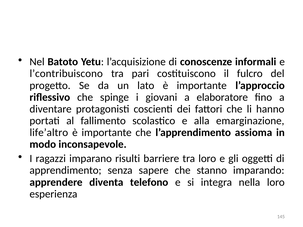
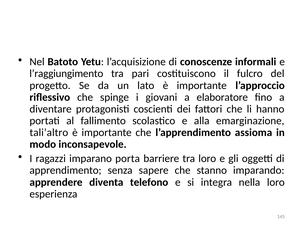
l’contribuiscono: l’contribuiscono -> l’raggiungimento
life’altro: life’altro -> tali’altro
risulti: risulti -> porta
